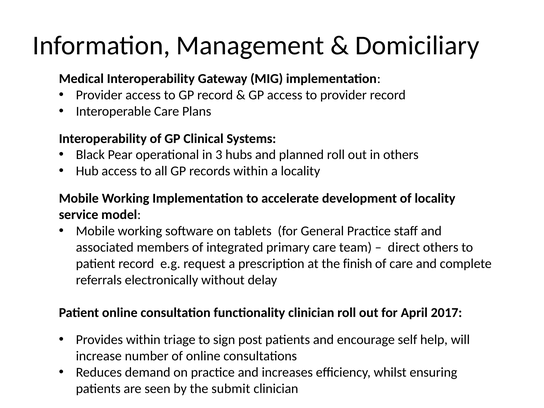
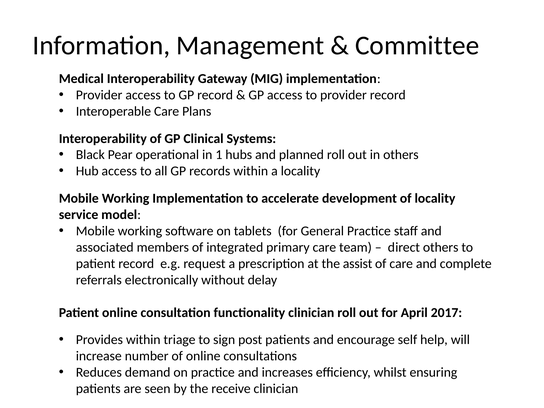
Domiciliary: Domiciliary -> Committee
3: 3 -> 1
finish: finish -> assist
submit: submit -> receive
